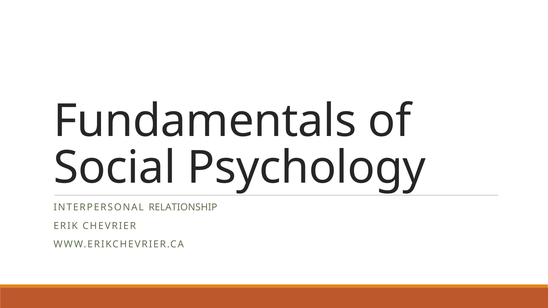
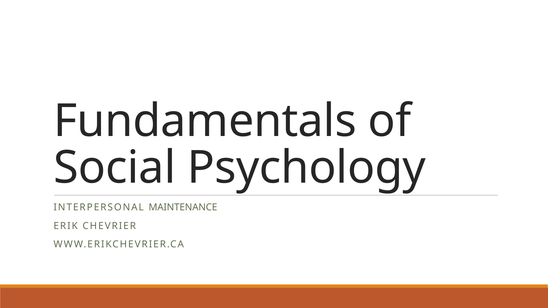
RELATIONSHIP: RELATIONSHIP -> MAINTENANCE
